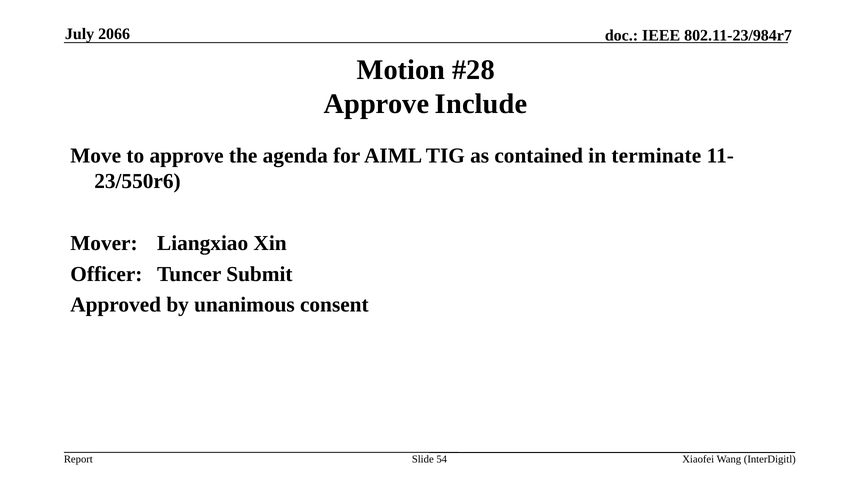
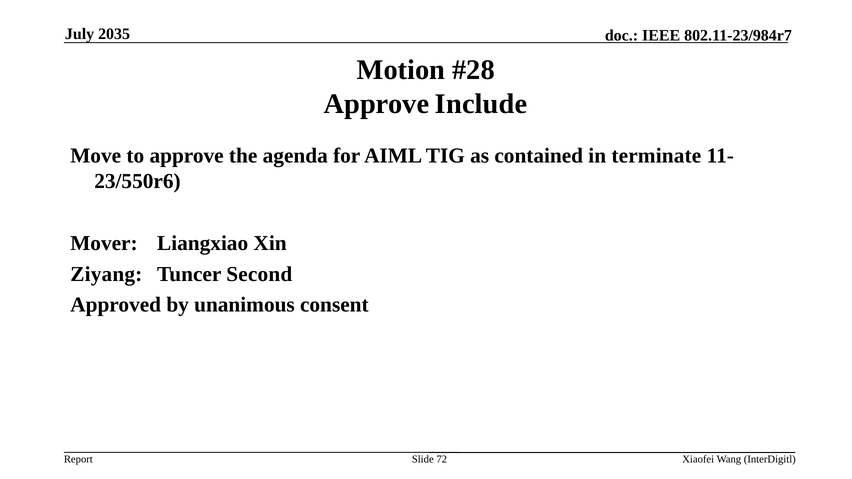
2066: 2066 -> 2035
Officer: Officer -> Ziyang
Submit: Submit -> Second
54: 54 -> 72
